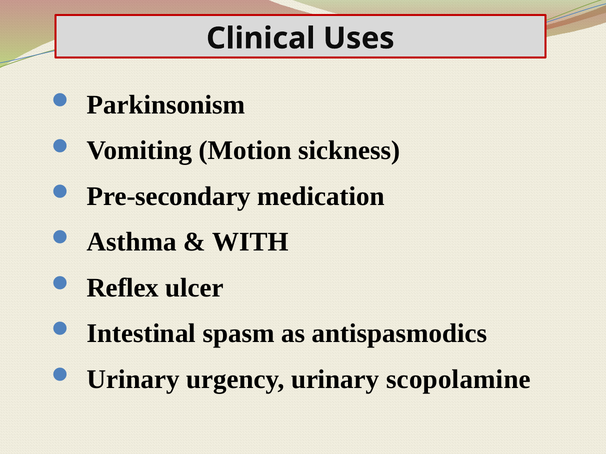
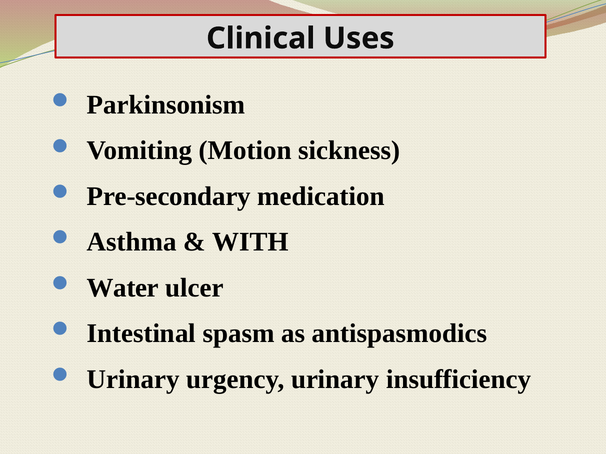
Reflex: Reflex -> Water
scopolamine: scopolamine -> insufficiency
